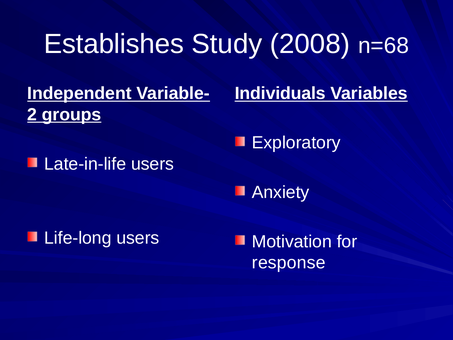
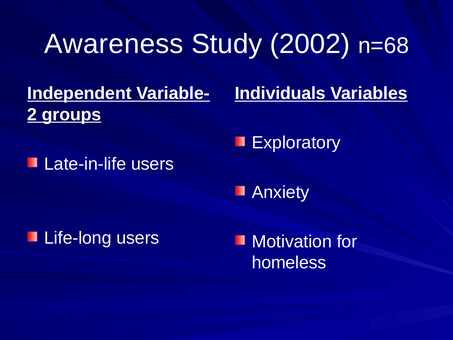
Establishes: Establishes -> Awareness
2008: 2008 -> 2002
response: response -> homeless
